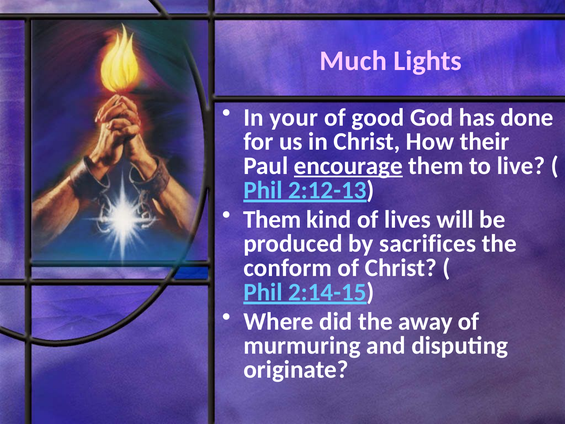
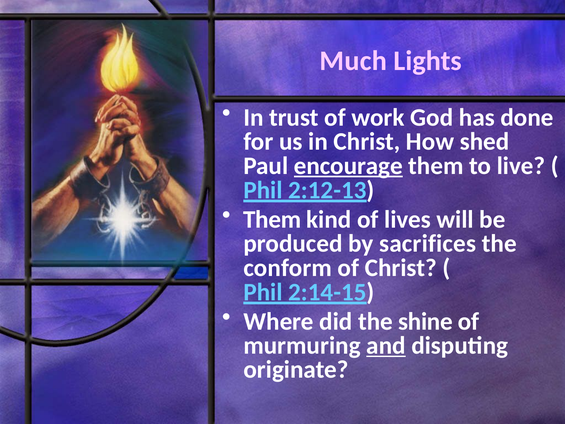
your: your -> trust
good: good -> work
their: their -> shed
away: away -> shine
and underline: none -> present
